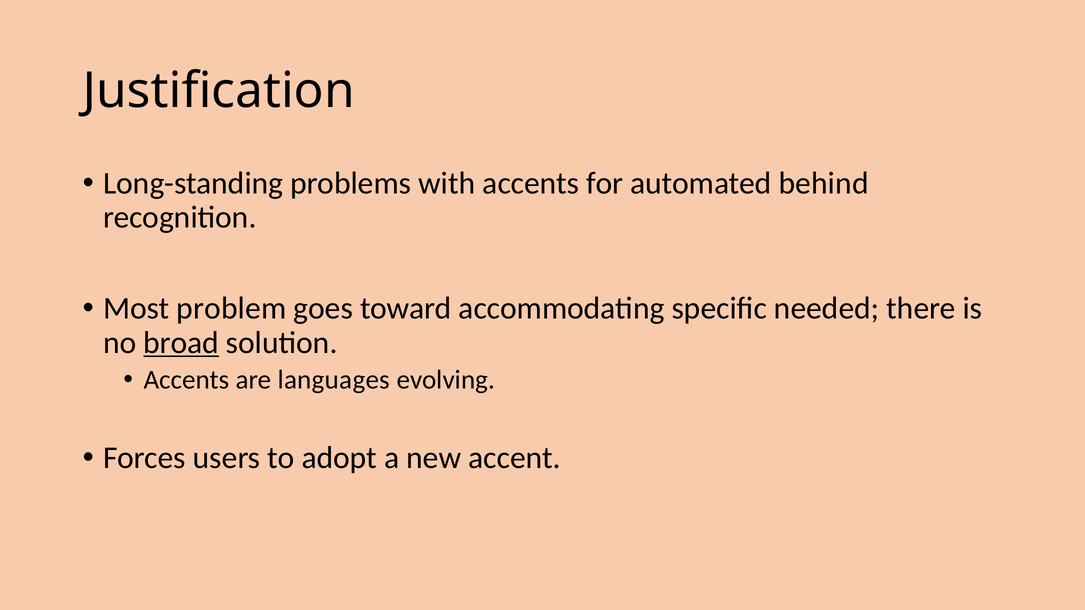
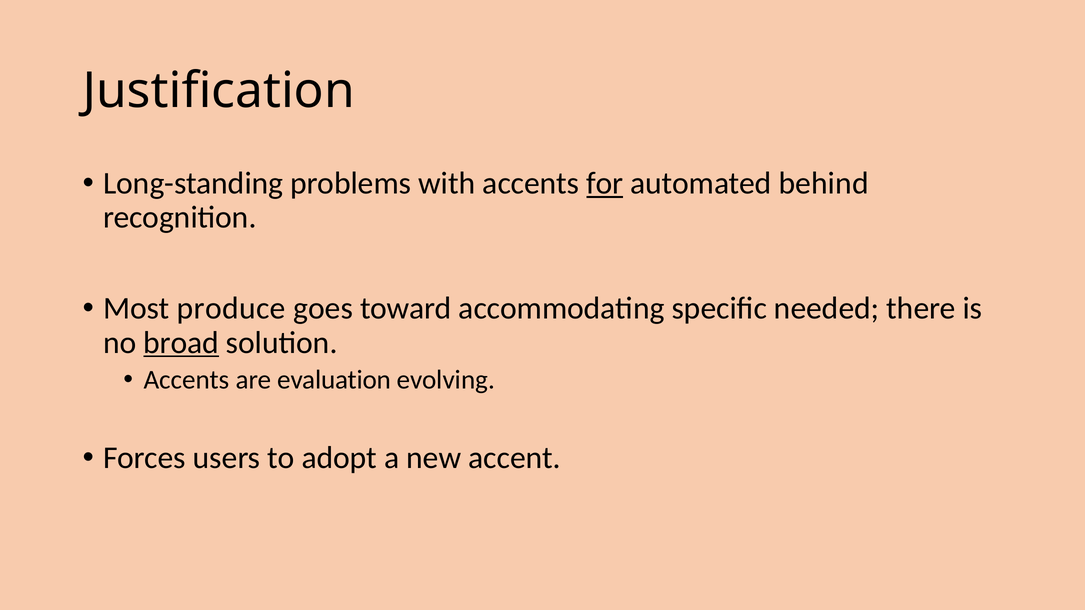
for underline: none -> present
problem: problem -> produce
languages: languages -> evaluation
